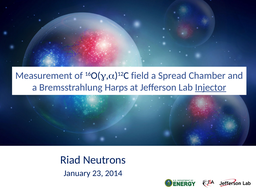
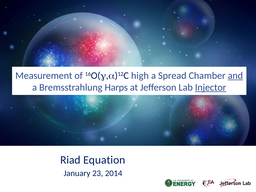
field: field -> high
and underline: none -> present
Neutrons: Neutrons -> Equation
